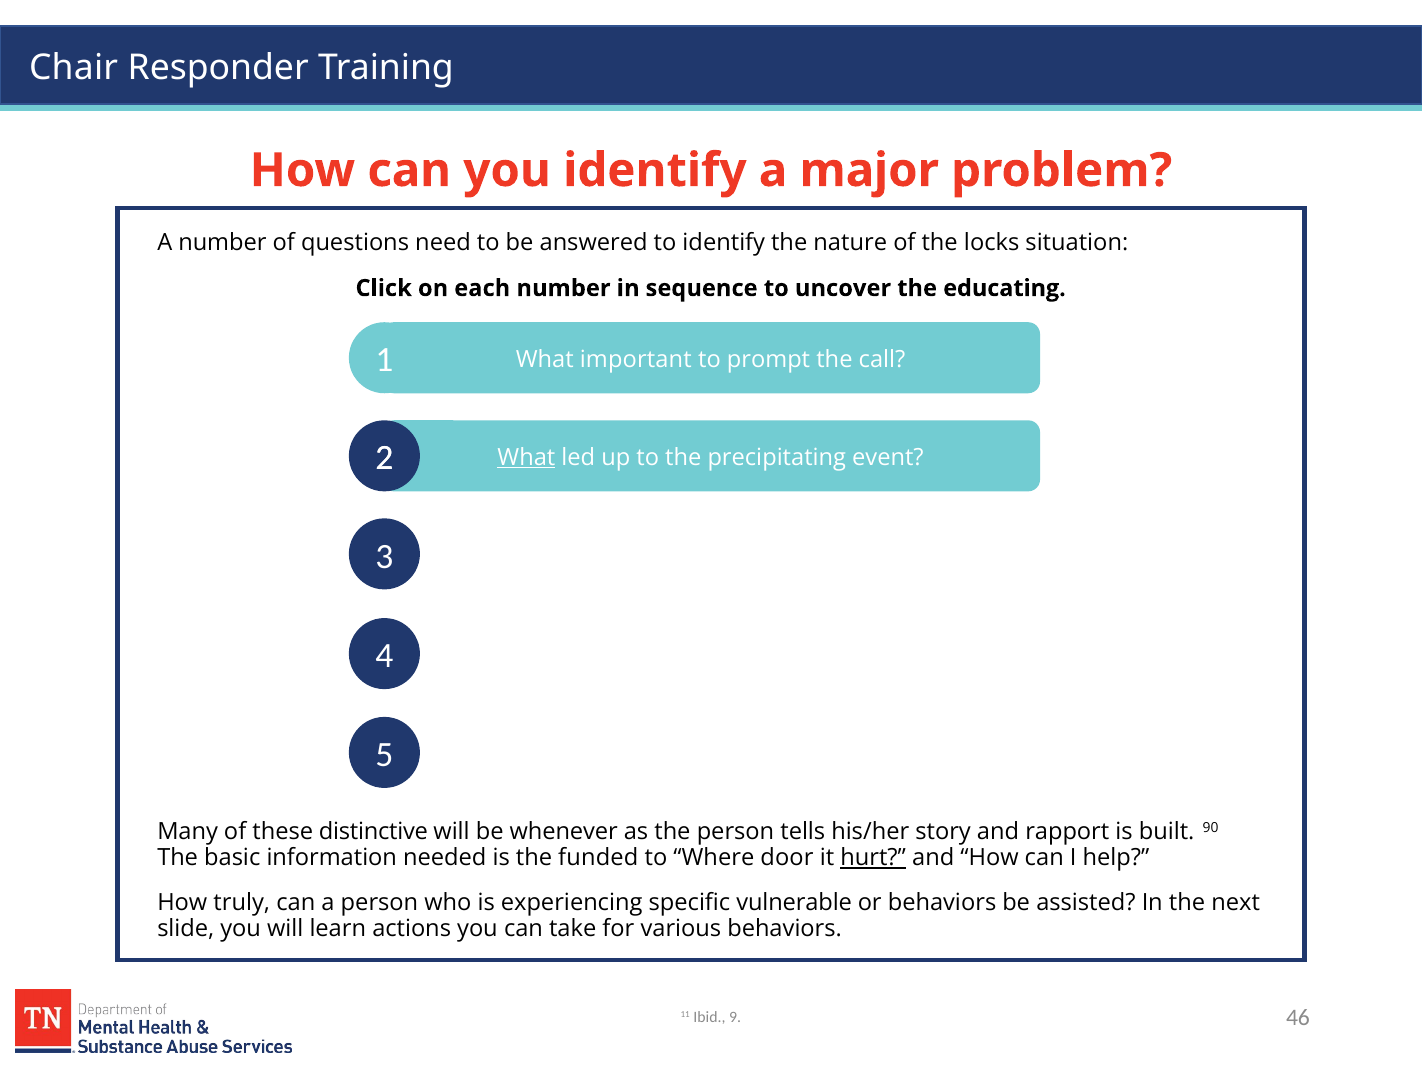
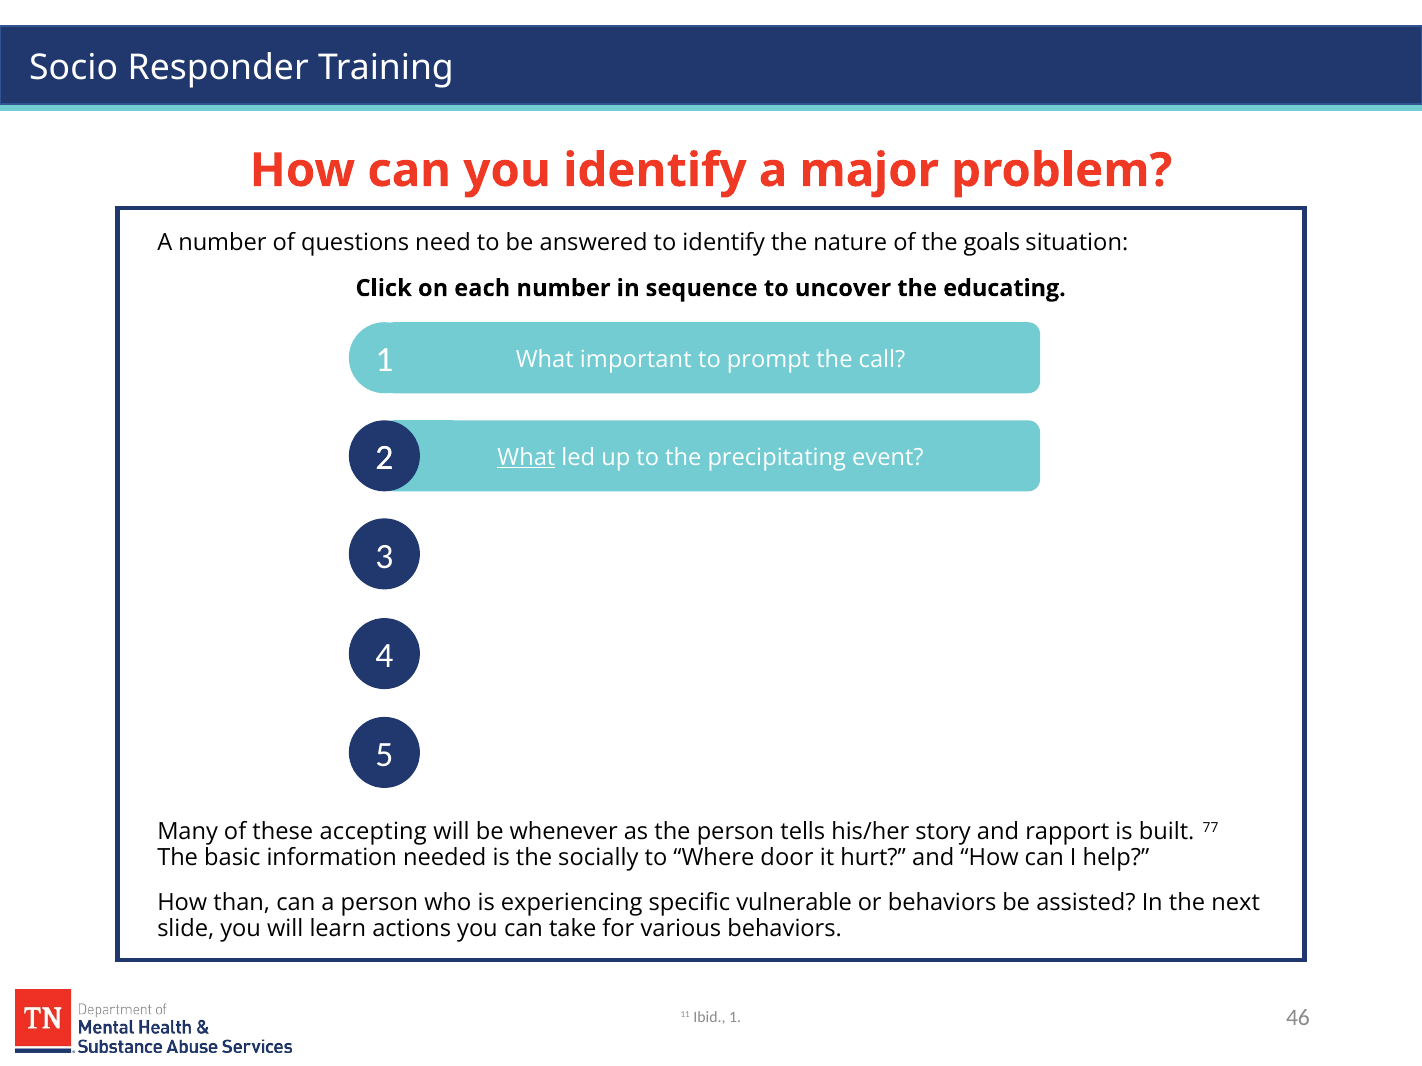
Chair: Chair -> Socio
locks: locks -> goals
distinctive: distinctive -> accepting
90: 90 -> 77
funded: funded -> socially
hurt underline: present -> none
truly: truly -> than
Ibid 9: 9 -> 1
